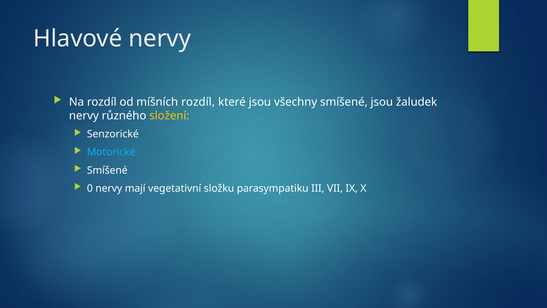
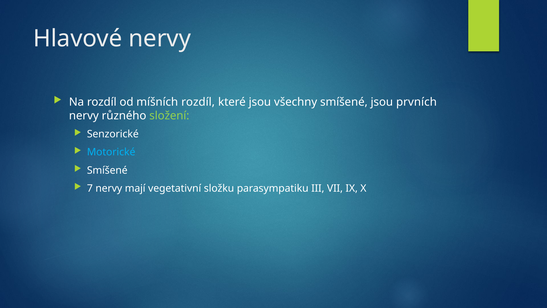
žaludek: žaludek -> prvních
složení colour: yellow -> light green
0: 0 -> 7
